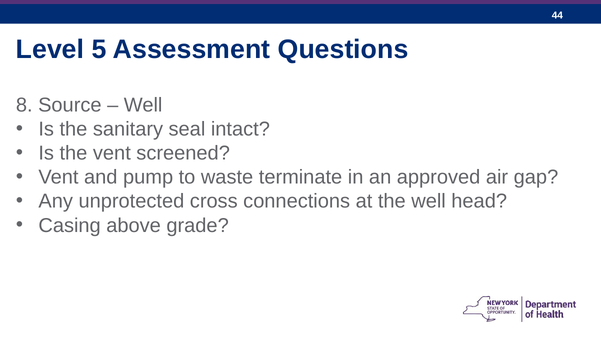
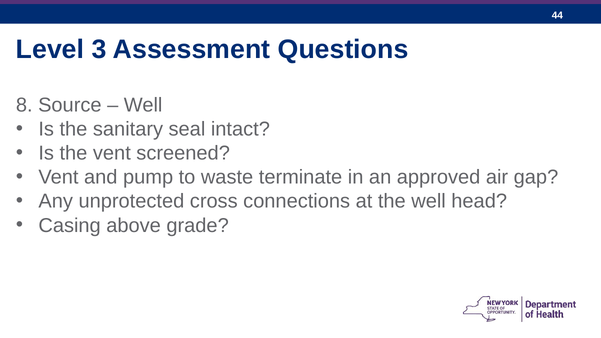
5: 5 -> 3
